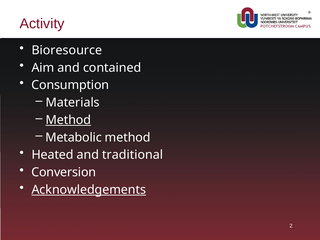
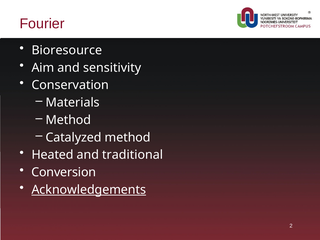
Activity: Activity -> Fourier
contained: contained -> sensitivity
Consumption: Consumption -> Conservation
Method at (68, 120) underline: present -> none
Metabolic: Metabolic -> Catalyzed
